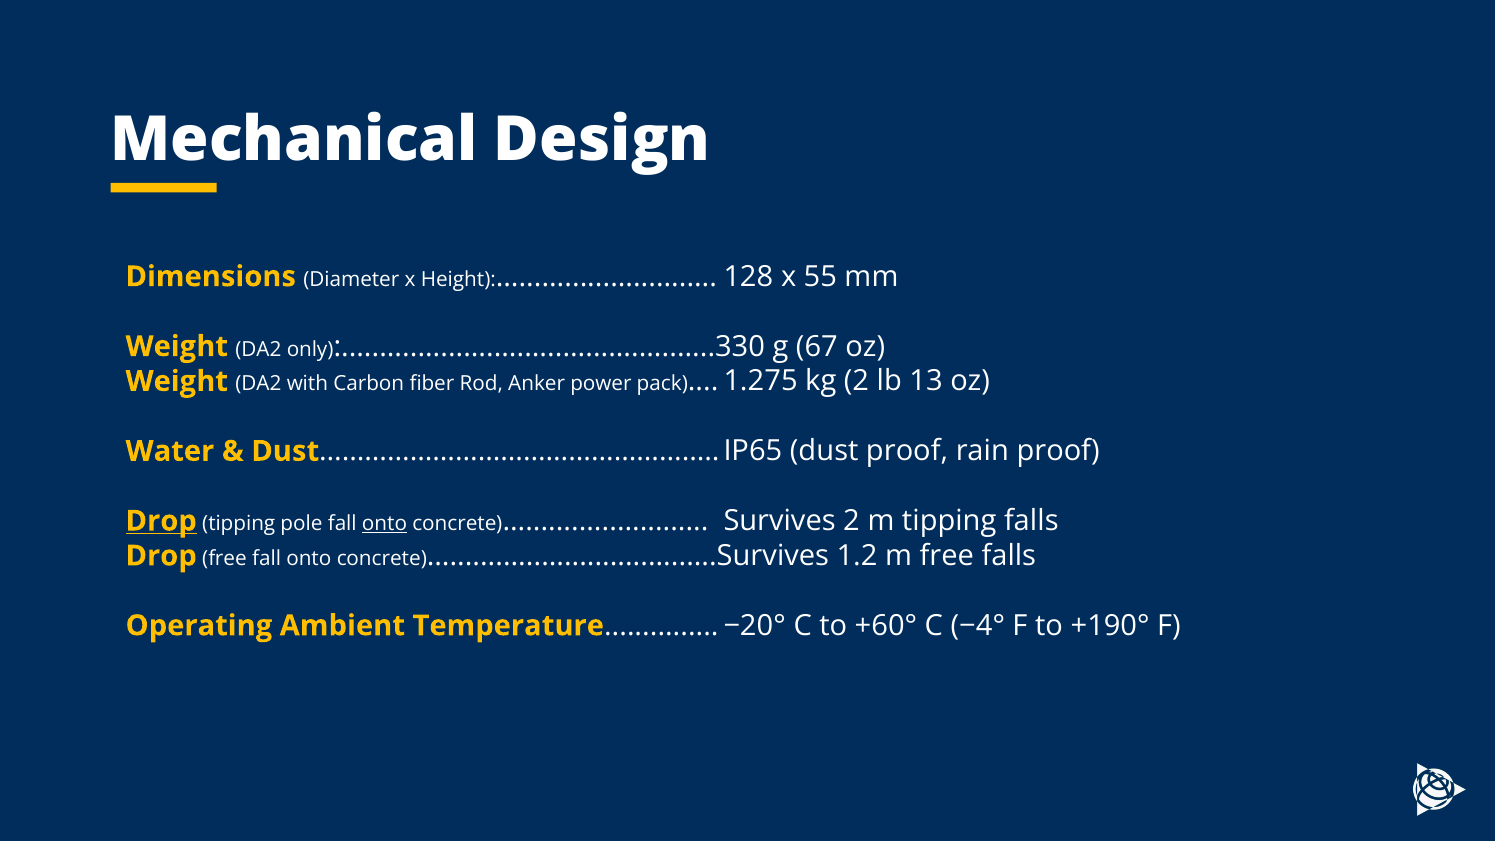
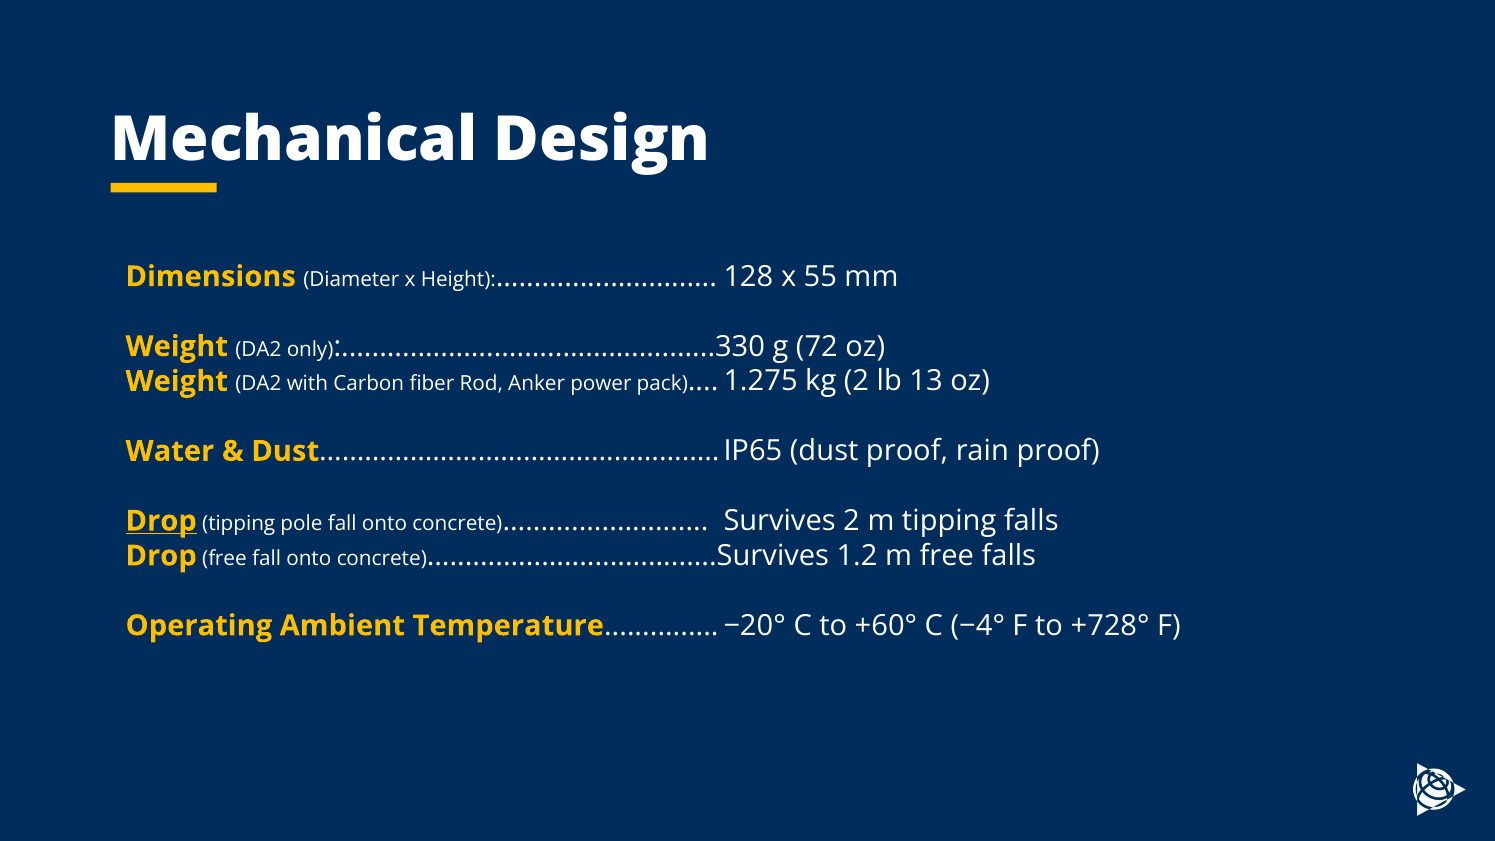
67: 67 -> 72
onto at (384, 524) underline: present -> none
+190°: +190° -> +728°
